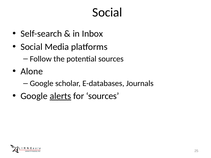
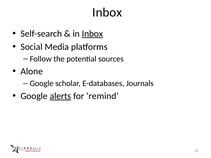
Social at (107, 12): Social -> Inbox
Inbox at (92, 34) underline: none -> present
for sources: sources -> remind
